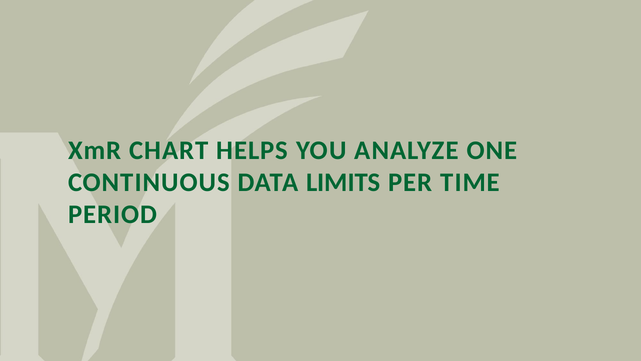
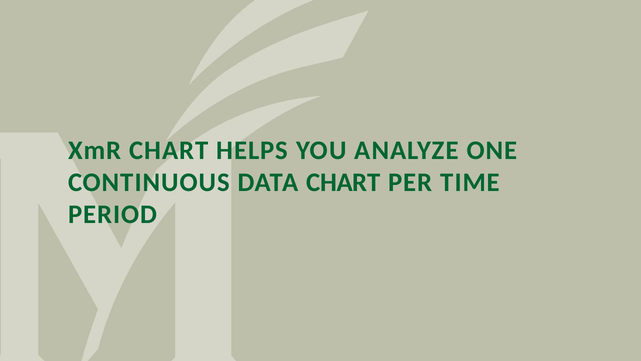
DATA LIMITS: LIMITS -> CHART
